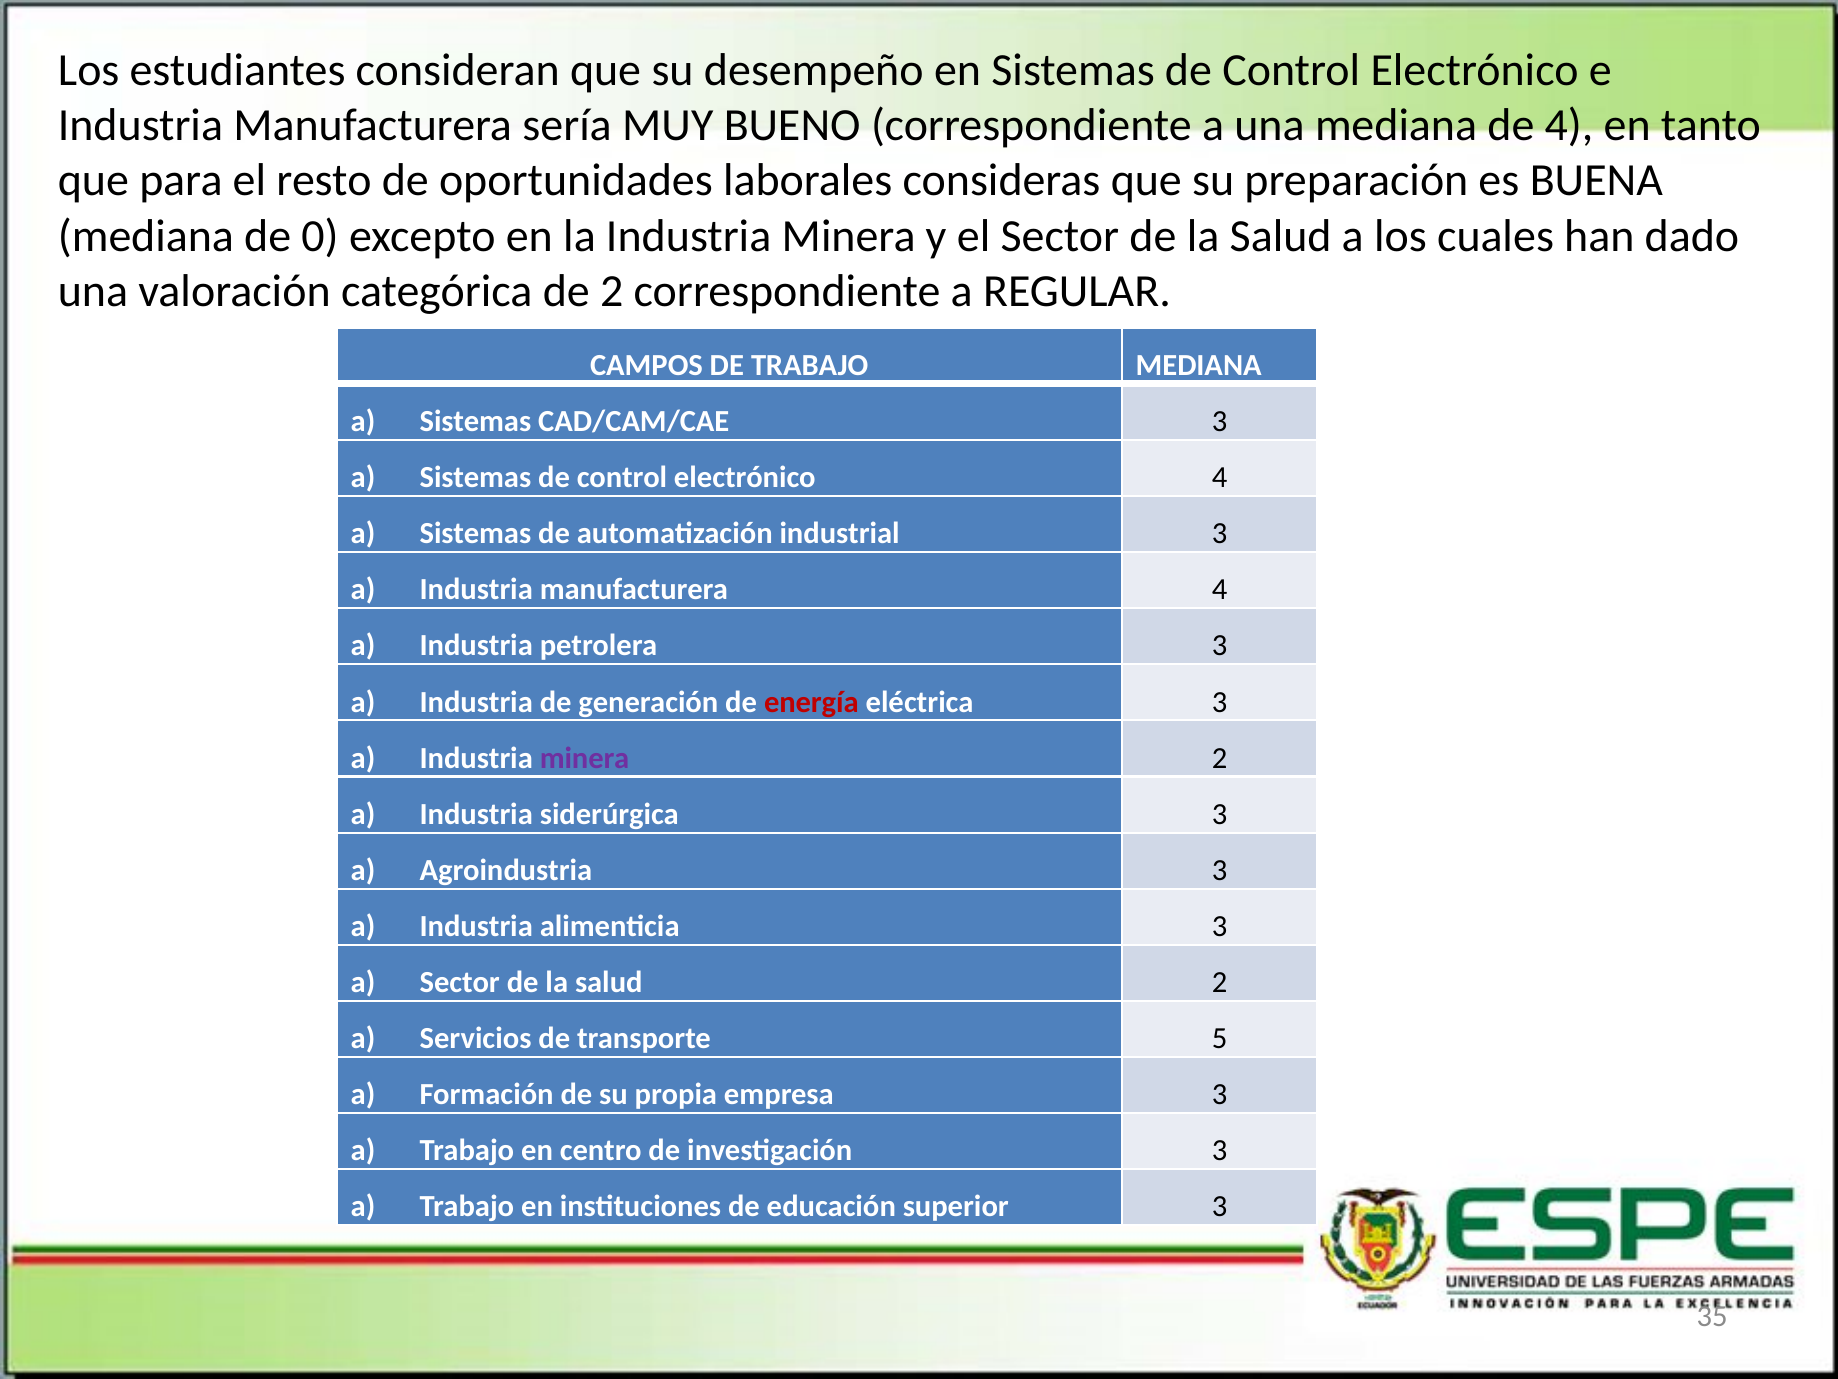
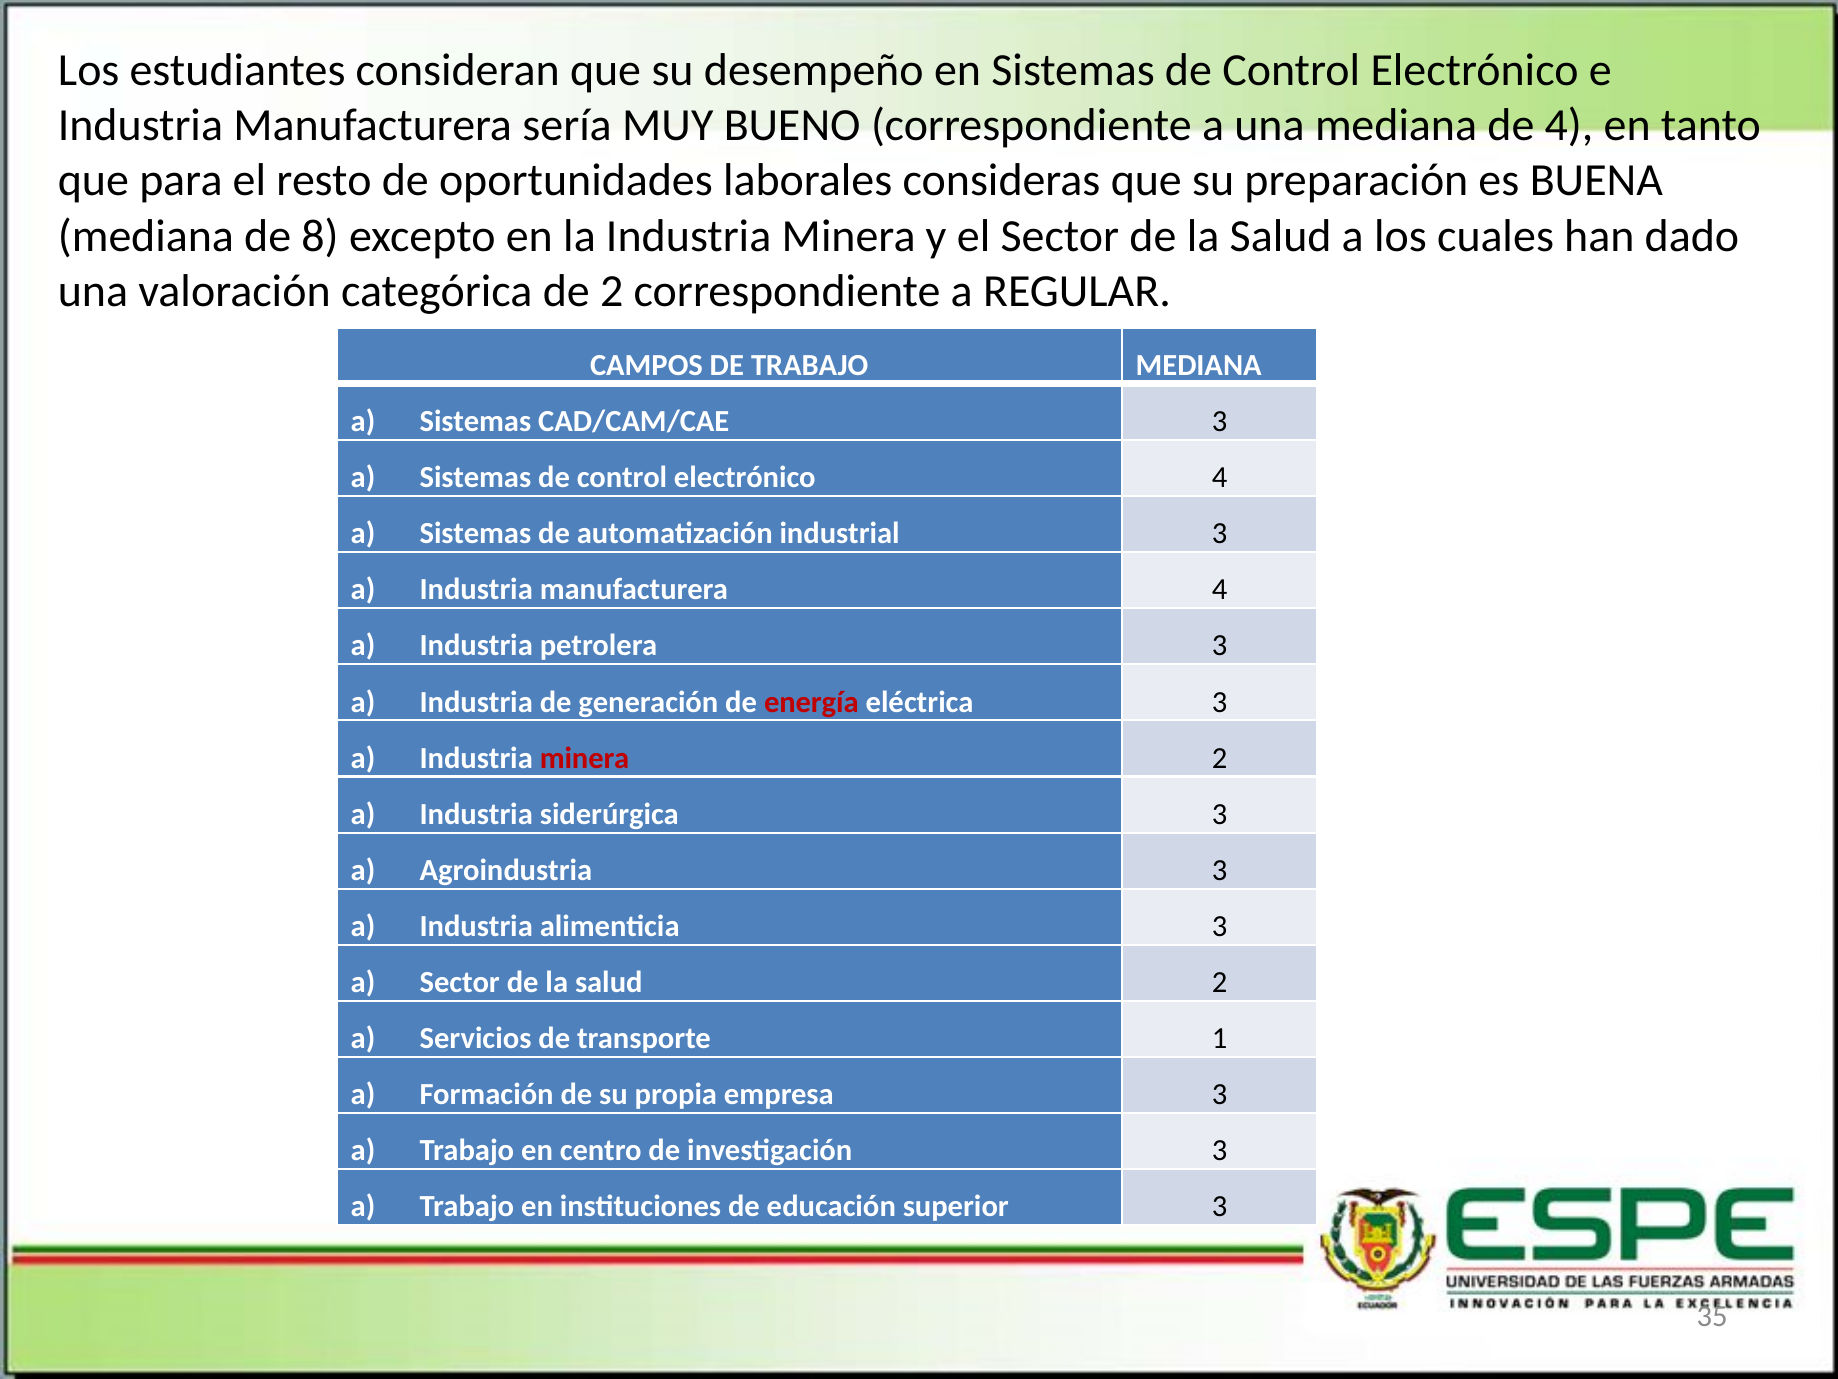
0: 0 -> 8
minera at (585, 758) colour: purple -> red
5: 5 -> 1
